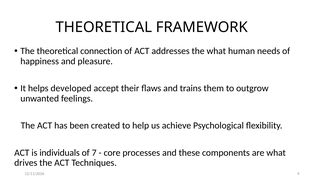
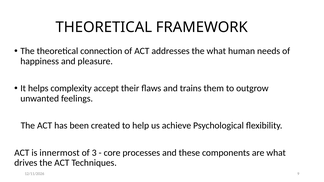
developed: developed -> complexity
individuals: individuals -> innermost
7: 7 -> 3
